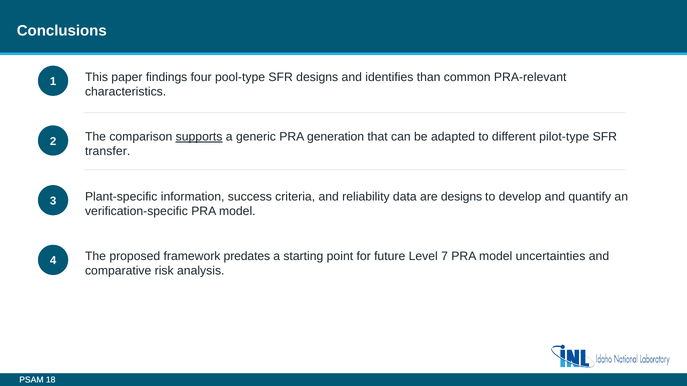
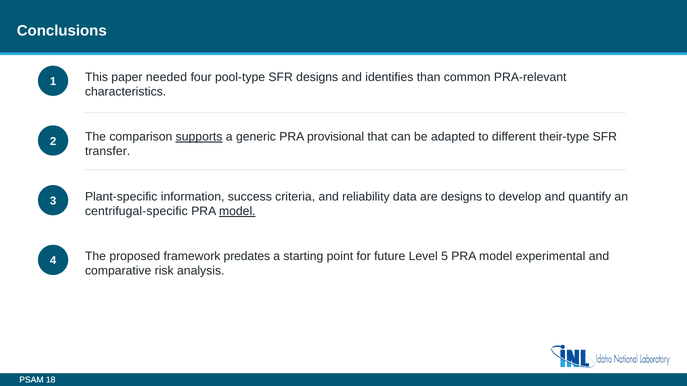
findings: findings -> needed
generation: generation -> provisional
pilot-type: pilot-type -> their-type
verification-specific: verification-specific -> centrifugal-specific
model at (237, 211) underline: none -> present
7: 7 -> 5
uncertainties: uncertainties -> experimental
